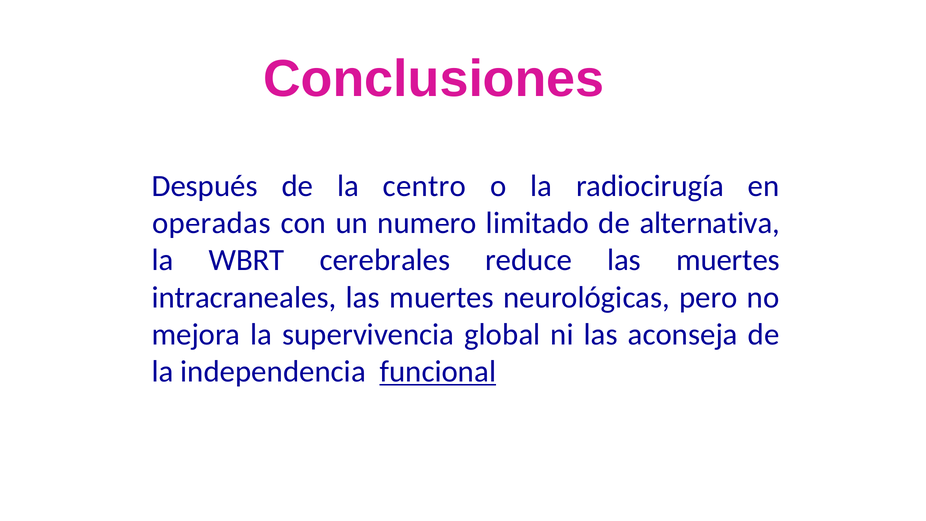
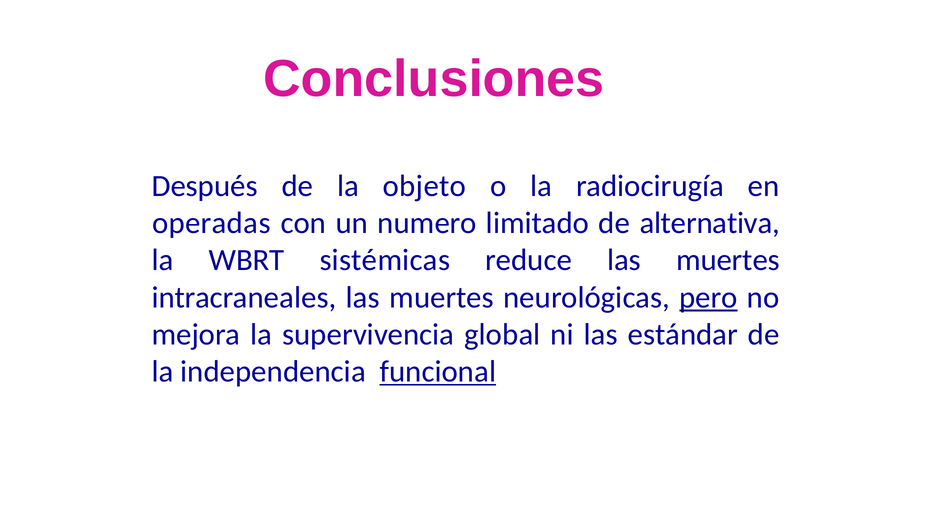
centro: centro -> objeto
cerebrales: cerebrales -> sistémicas
pero underline: none -> present
aconseja: aconseja -> estándar
